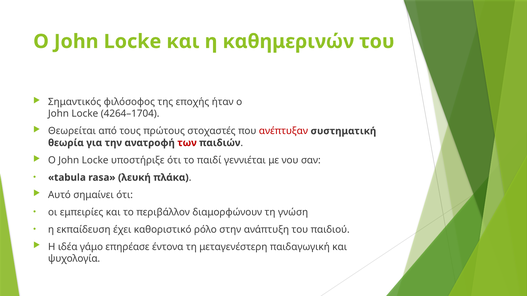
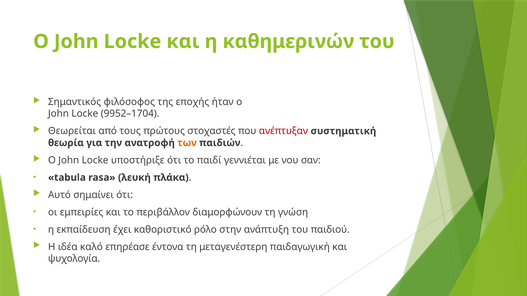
4264–1704: 4264–1704 -> 9952–1704
των colour: red -> orange
γάμο: γάμο -> καλό
